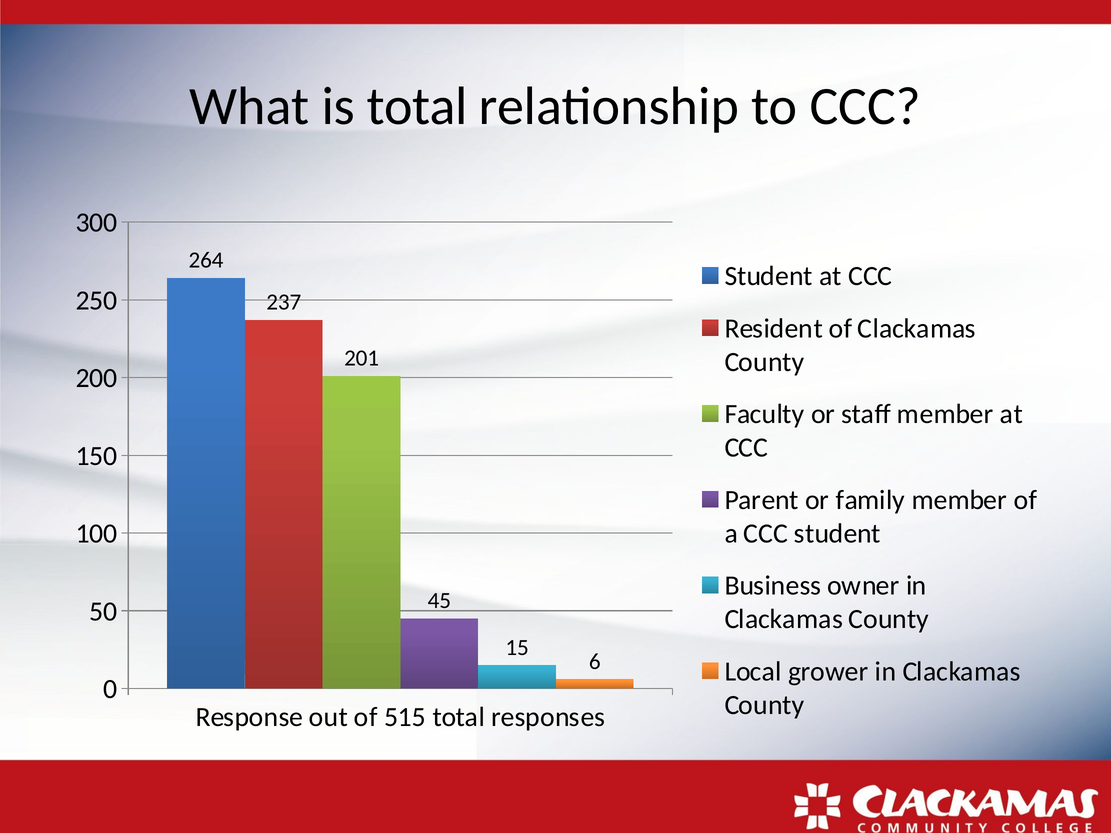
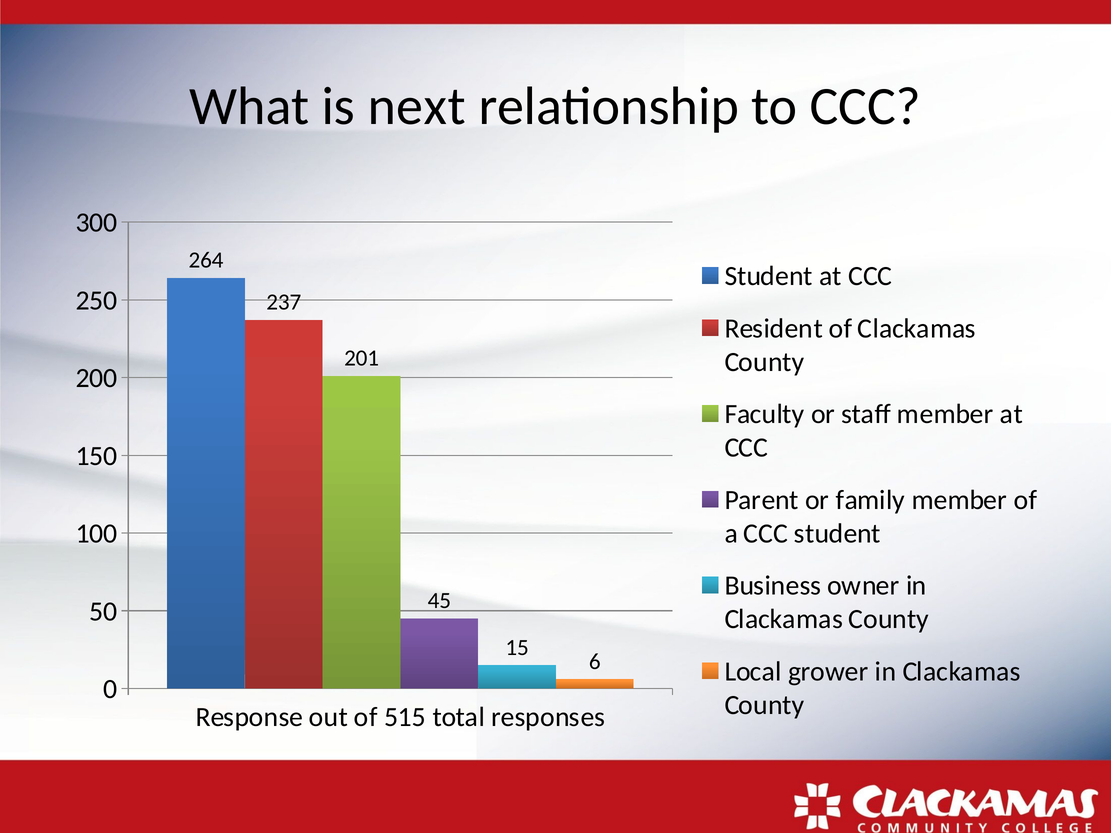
is total: total -> next
